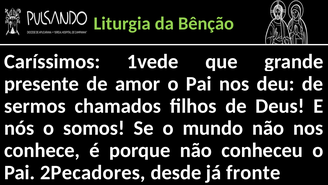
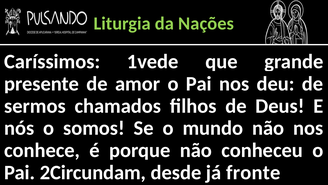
Bênção: Bênção -> Nações
2Pecadores: 2Pecadores -> 2Circundam
